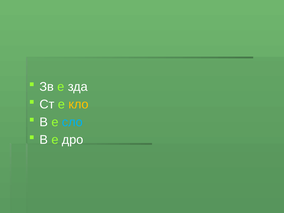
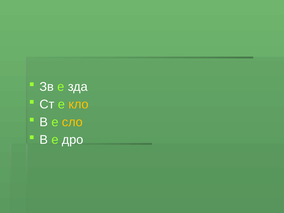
сло colour: light blue -> yellow
